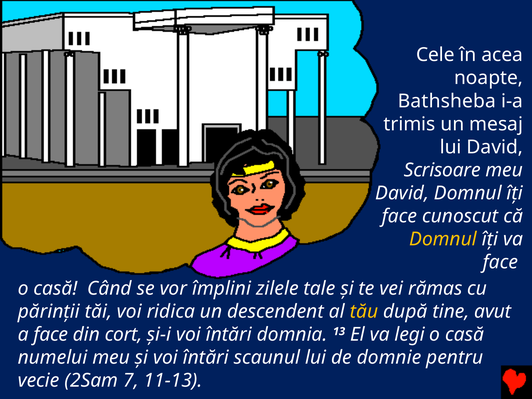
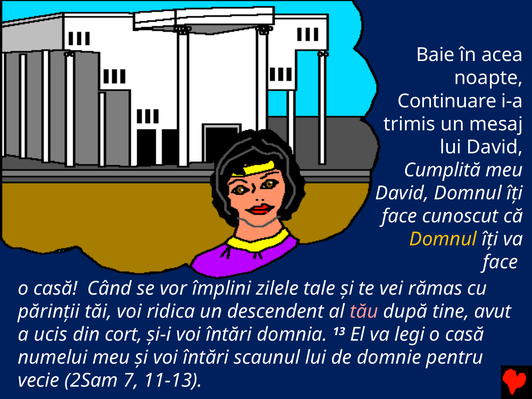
Cele: Cele -> Baie
Bathsheba: Bathsheba -> Continuare
Scrisoare: Scrisoare -> Cumplită
tău colour: yellow -> pink
a face: face -> ucis
